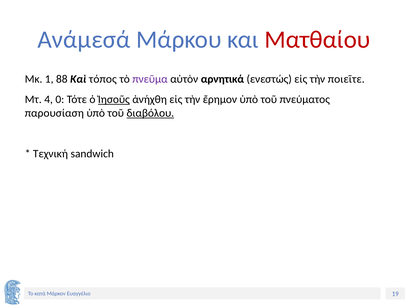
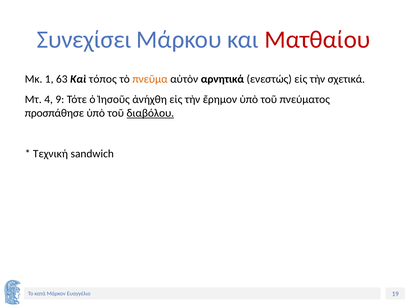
Ανάμεσά: Ανάμεσά -> Συνεχίσει
88: 88 -> 63
πνεῦμα colour: purple -> orange
ποιεῖτε: ποιεῖτε -> σχετικά
0: 0 -> 9
Ἰησοῦς underline: present -> none
παρουσίαση: παρουσίαση -> προσπάθησε
